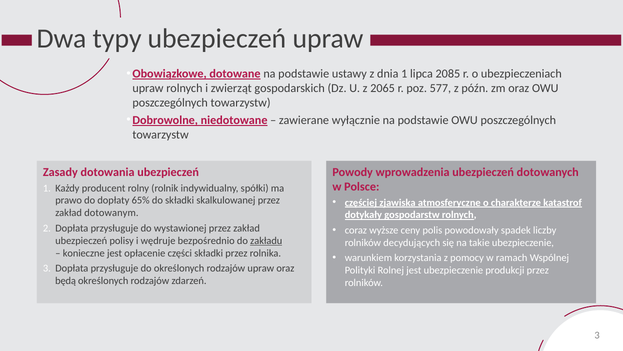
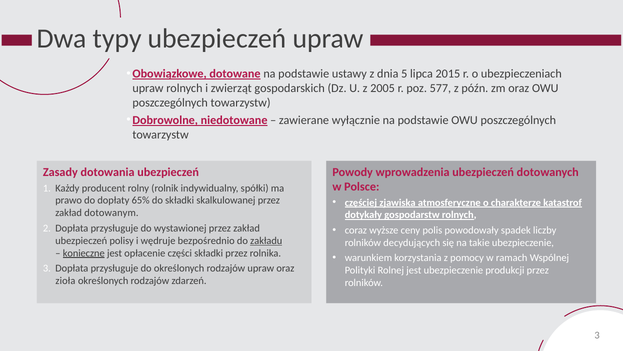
dnia 1: 1 -> 5
2085: 2085 -> 2015
2065: 2065 -> 2005
konieczne underline: none -> present
będą: będą -> zioła
